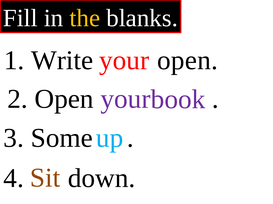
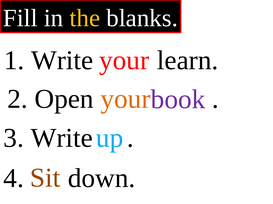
open at (187, 61): open -> learn
your at (125, 99) colour: purple -> orange
3 Some: Some -> Write
